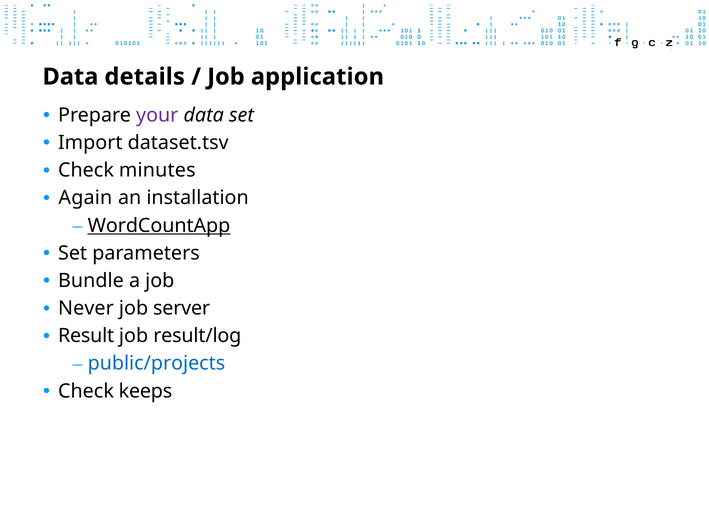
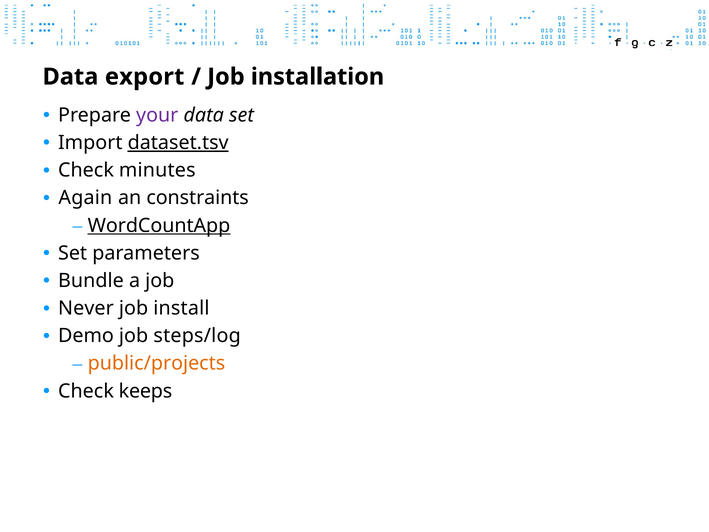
details: details -> export
application: application -> installation
dataset.tsv underline: none -> present
installation: installation -> constraints
server: server -> install
Result: Result -> Demo
result/log: result/log -> steps/log
public/projects colour: blue -> orange
